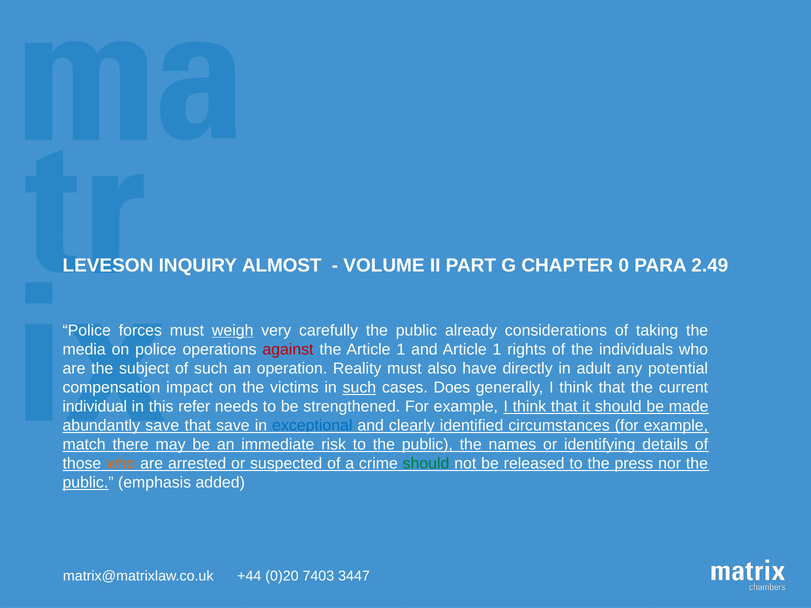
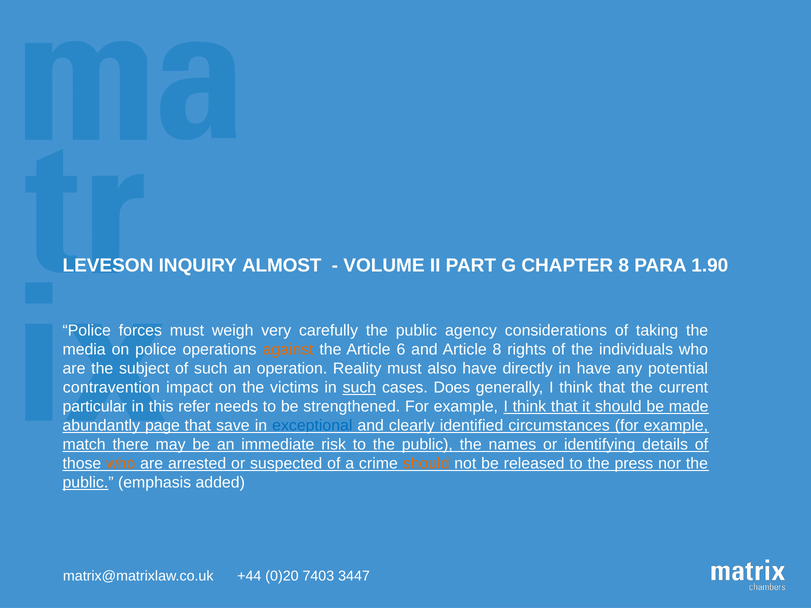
CHAPTER 0: 0 -> 8
2.49: 2.49 -> 1.90
weigh underline: present -> none
already: already -> agency
against colour: red -> orange
the Article 1: 1 -> 6
and Article 1: 1 -> 8
in adult: adult -> have
compensation: compensation -> contravention
individual: individual -> particular
abundantly save: save -> page
should at (426, 464) colour: green -> orange
